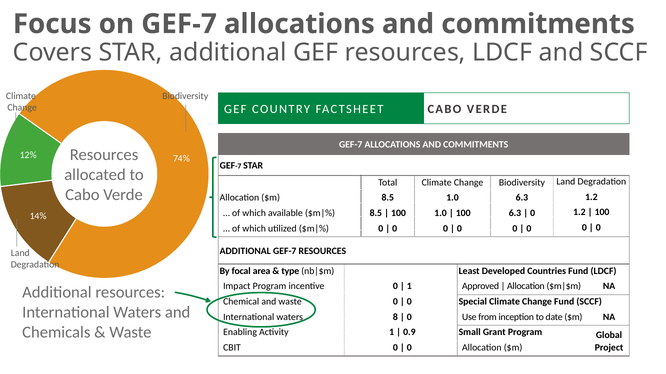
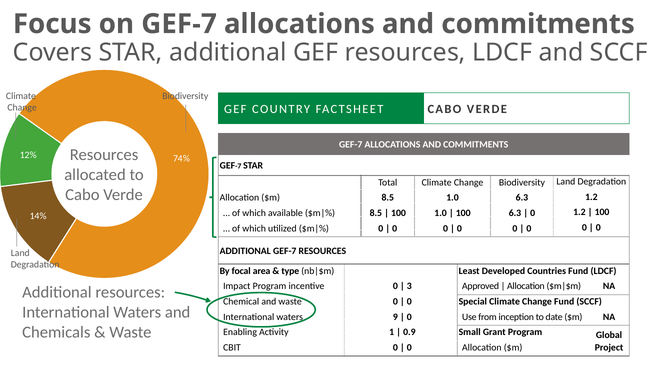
1 at (409, 287): 1 -> 3
8: 8 -> 9
